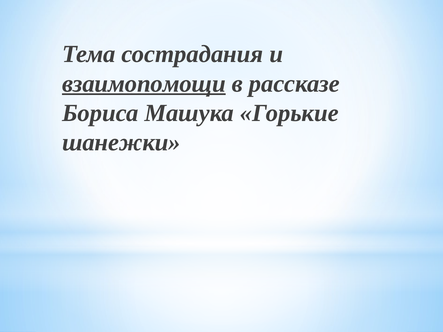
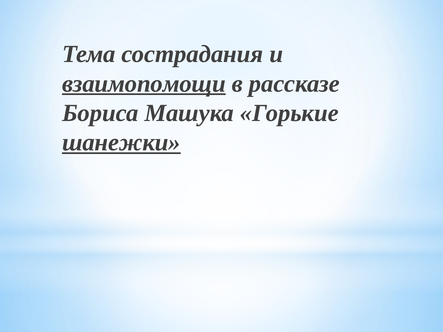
шанежки underline: none -> present
